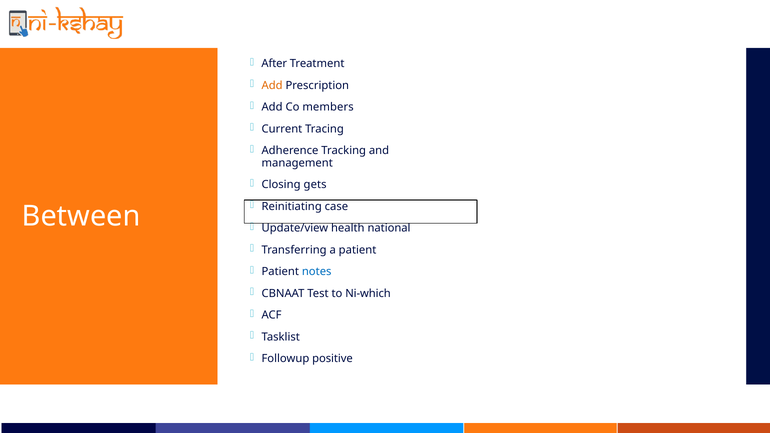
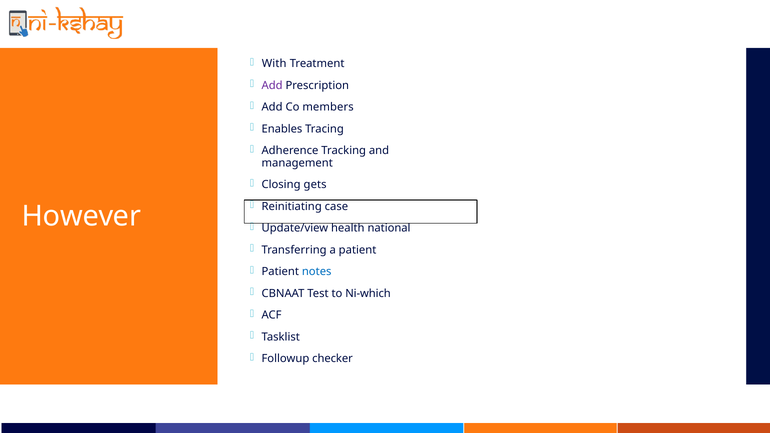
After: After -> With
Add at (272, 85) colour: orange -> purple
Current: Current -> Enables
Between: Between -> However
positive: positive -> checker
